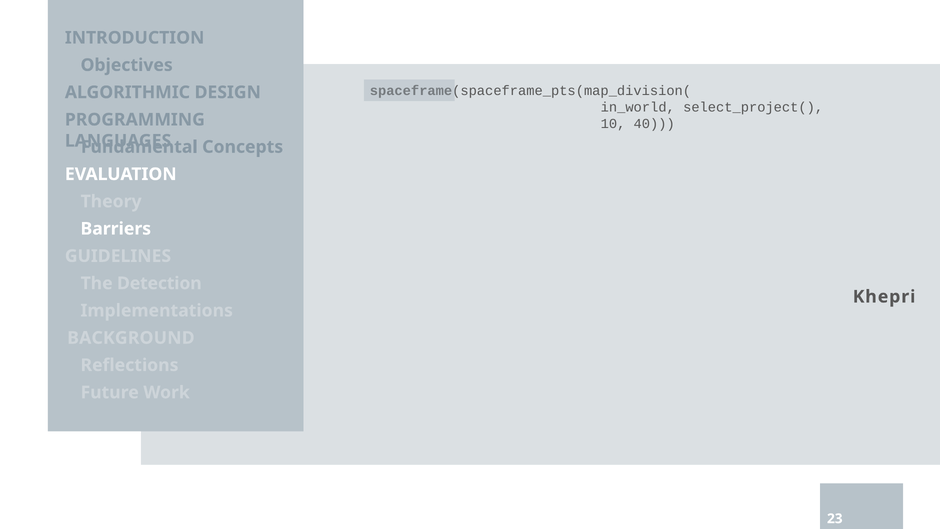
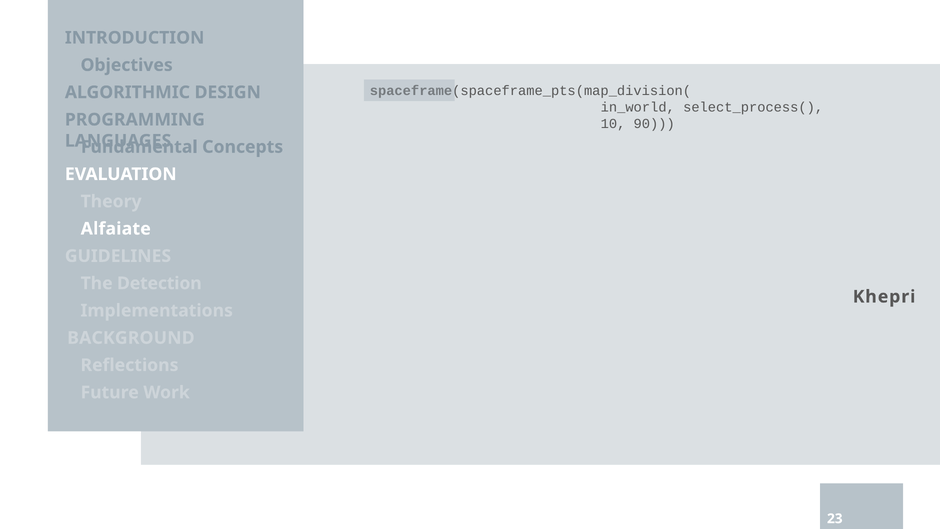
select_project(: select_project( -> select_process(
40: 40 -> 90
Barriers: Barriers -> Alfaiate
